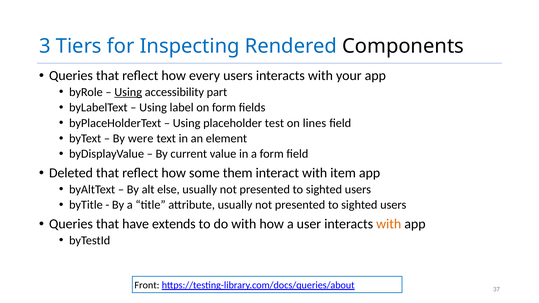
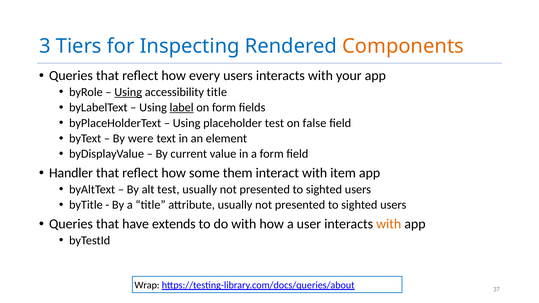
Components colour: black -> orange
accessibility part: part -> title
label underline: none -> present
lines: lines -> false
Deleted: Deleted -> Handler
alt else: else -> test
Front: Front -> Wrap
